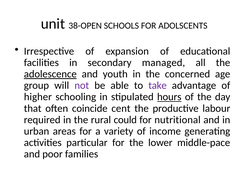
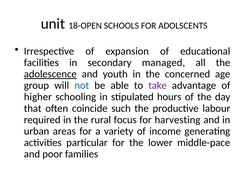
38-OPEN: 38-OPEN -> 18-OPEN
not colour: purple -> blue
hours underline: present -> none
cent: cent -> such
could: could -> focus
nutritional: nutritional -> harvesting
